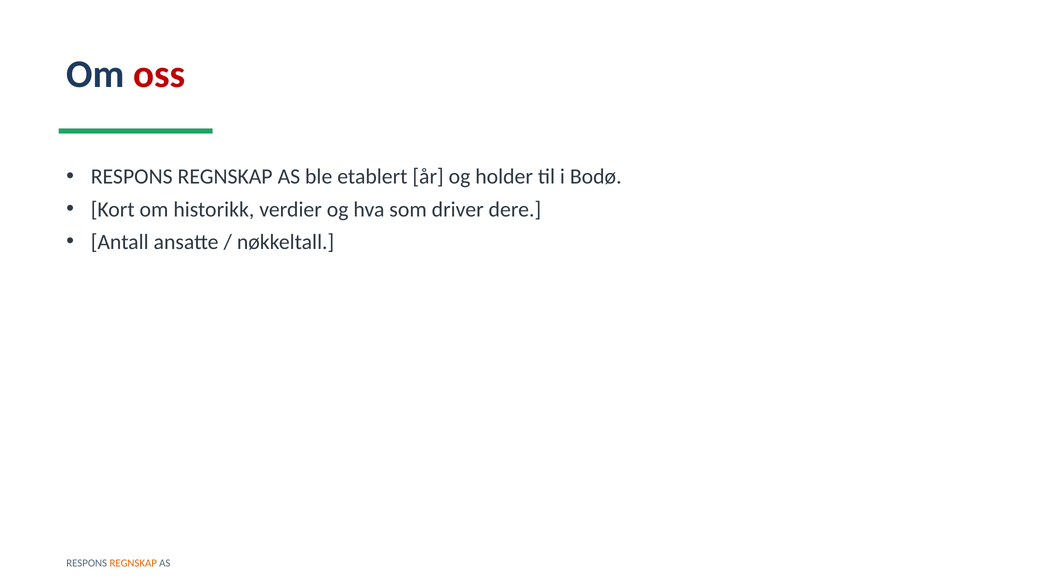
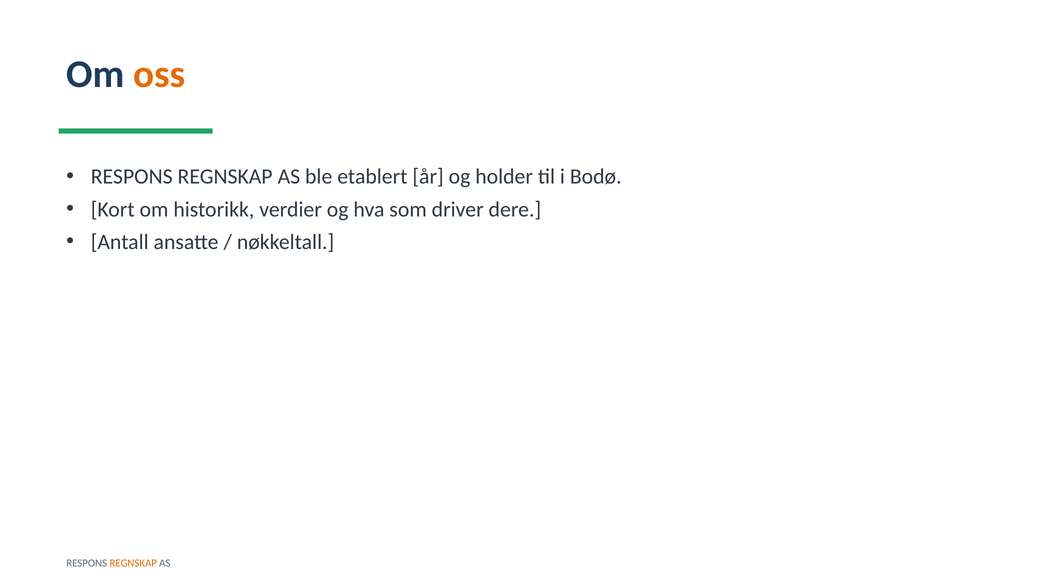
oss colour: red -> orange
